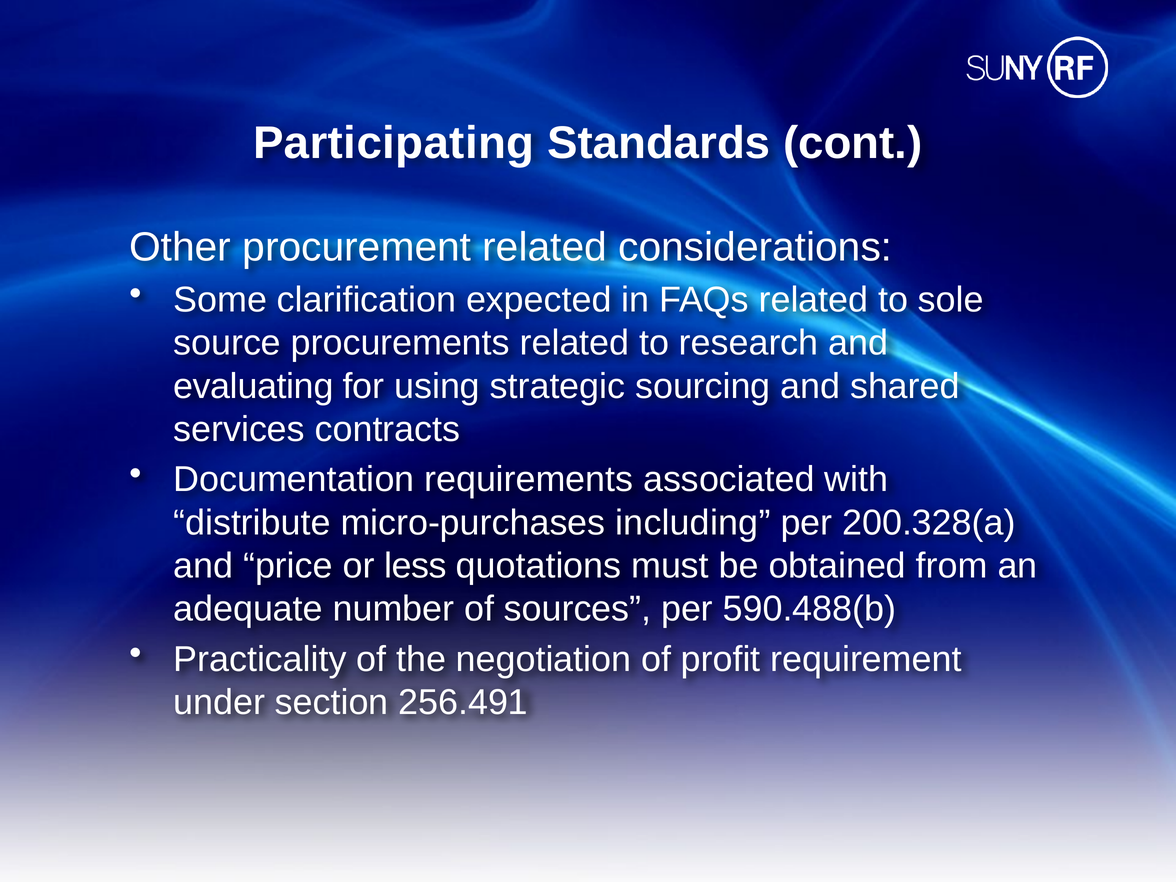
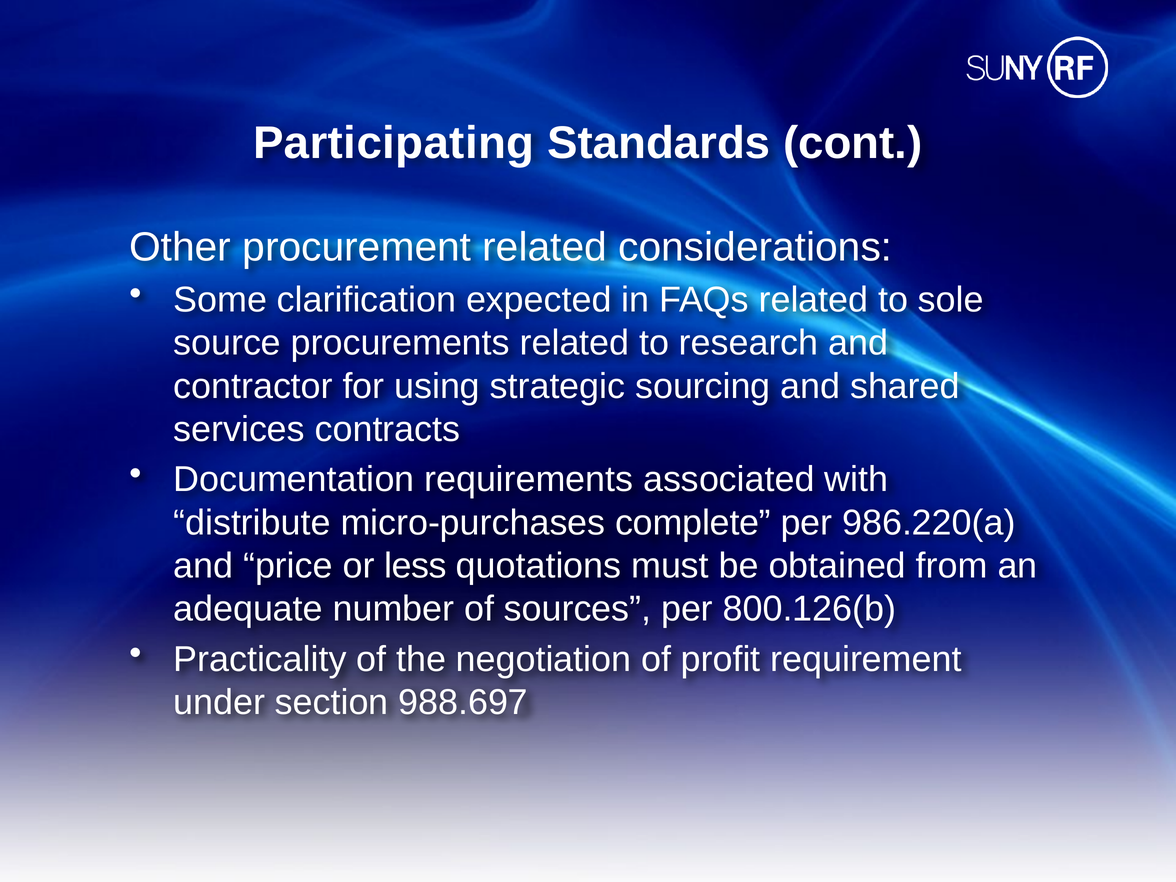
evaluating: evaluating -> contractor
including: including -> complete
200.328(a: 200.328(a -> 986.220(a
590.488(b: 590.488(b -> 800.126(b
256.491: 256.491 -> 988.697
